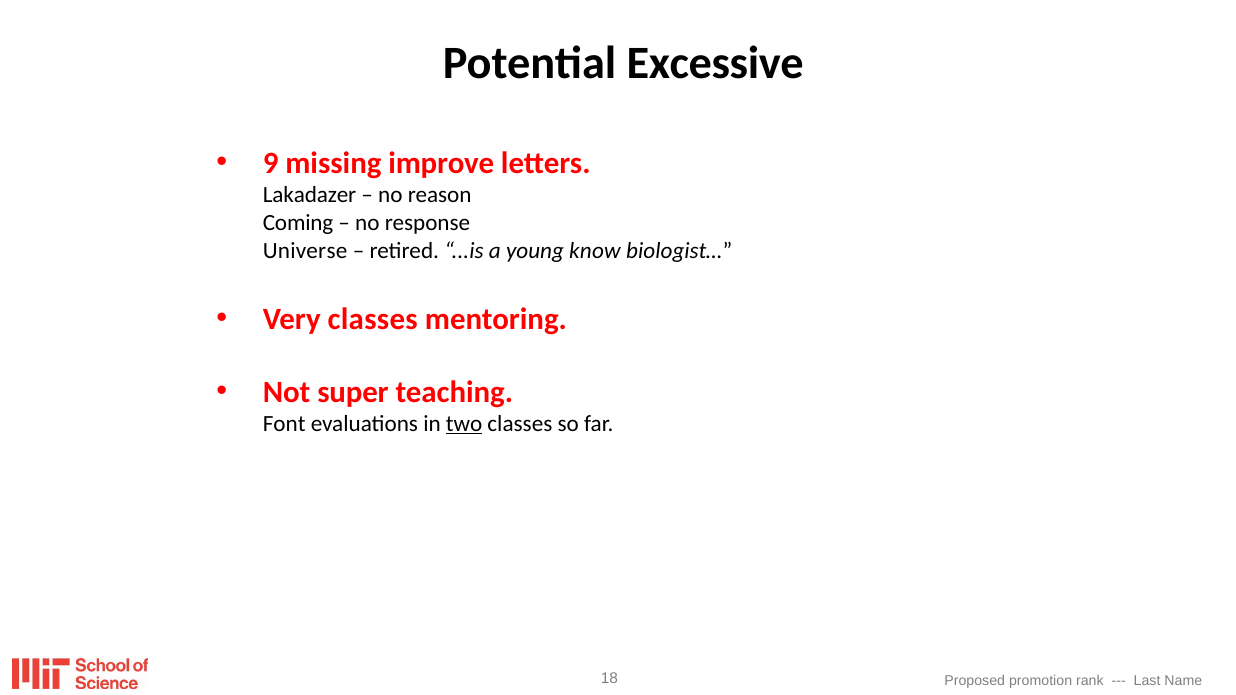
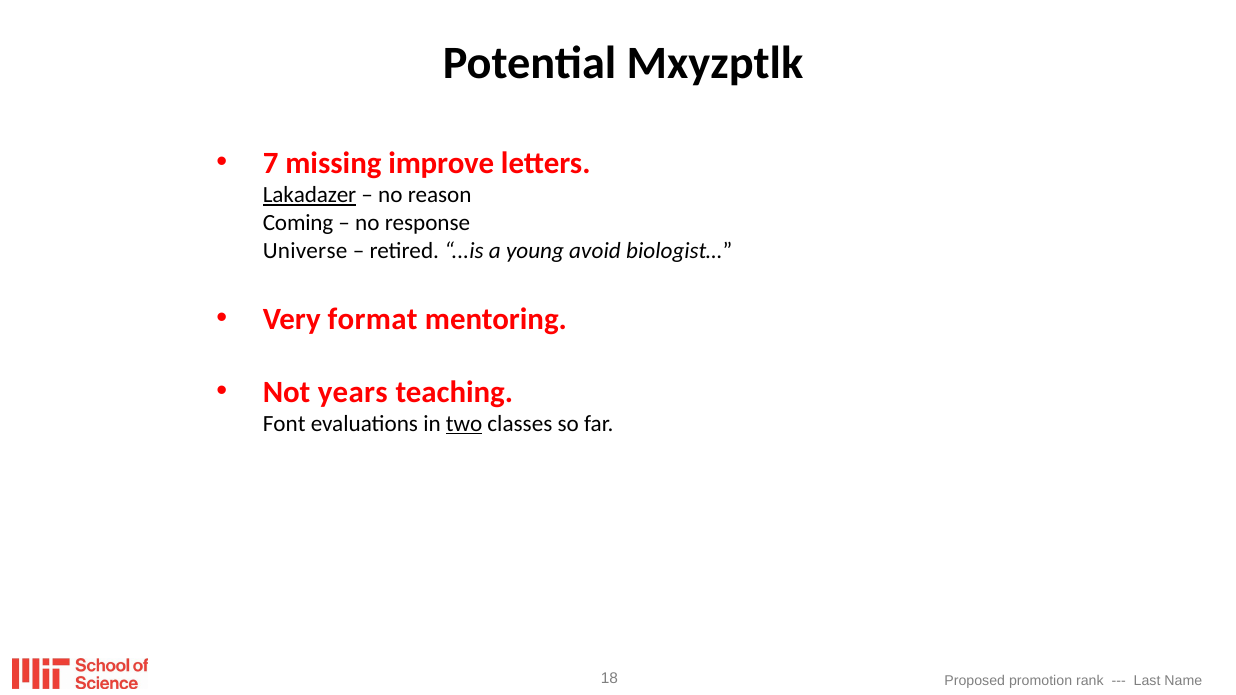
Excessive: Excessive -> Mxyzptlk
9: 9 -> 7
Lakadazer underline: none -> present
know: know -> avoid
Very classes: classes -> format
super: super -> years
